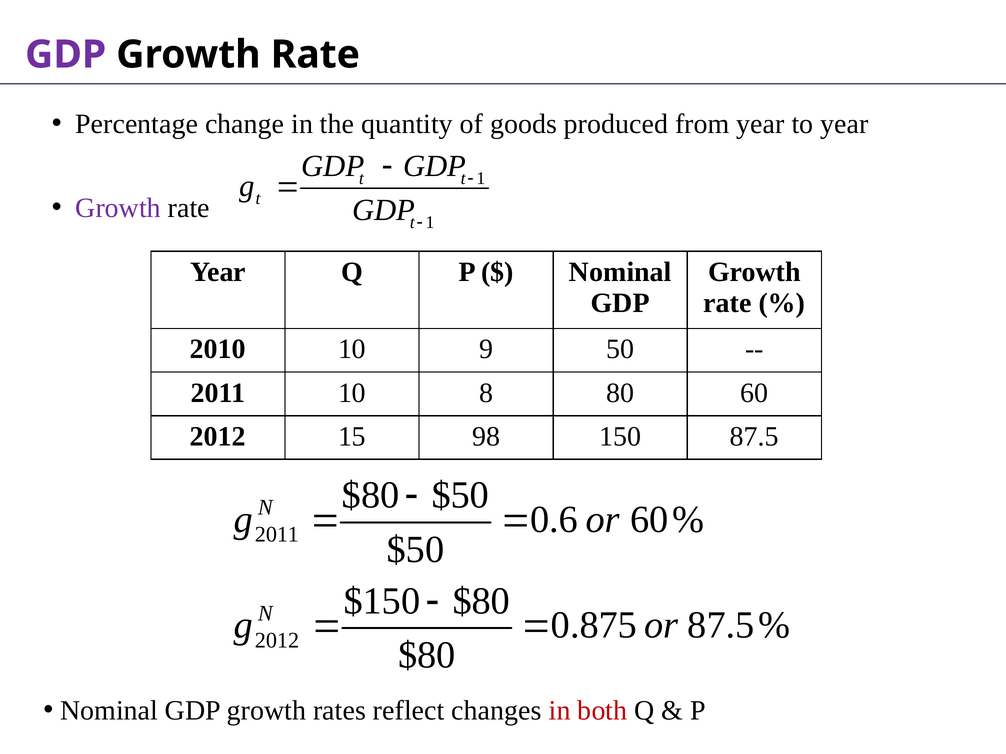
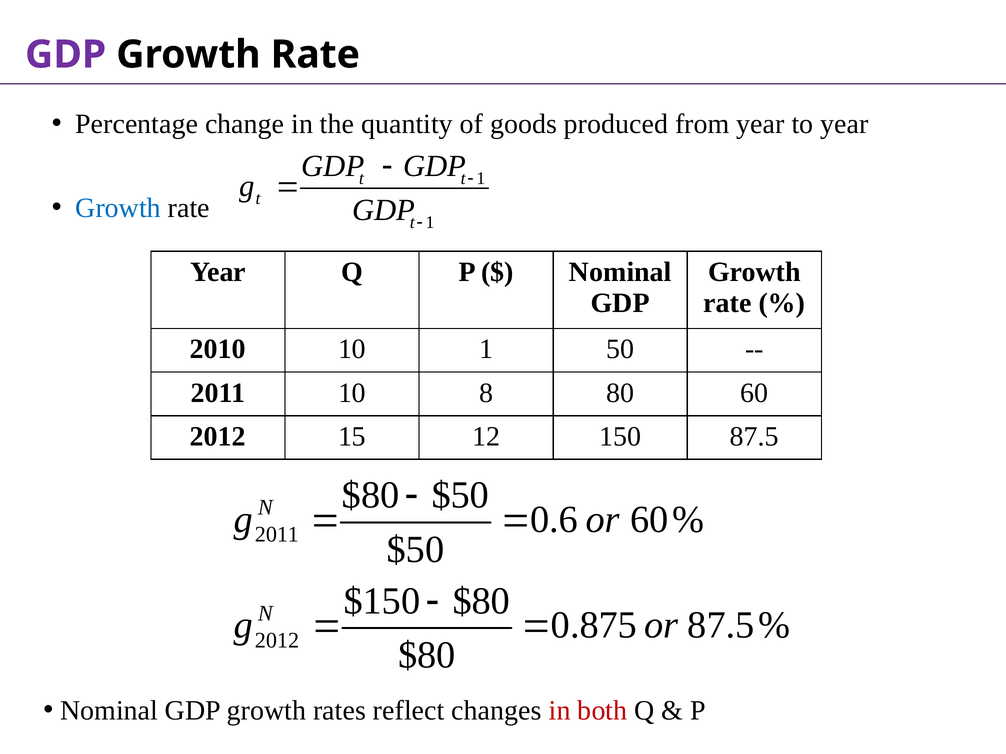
Growth at (118, 208) colour: purple -> blue
10 9: 9 -> 1
98: 98 -> 12
